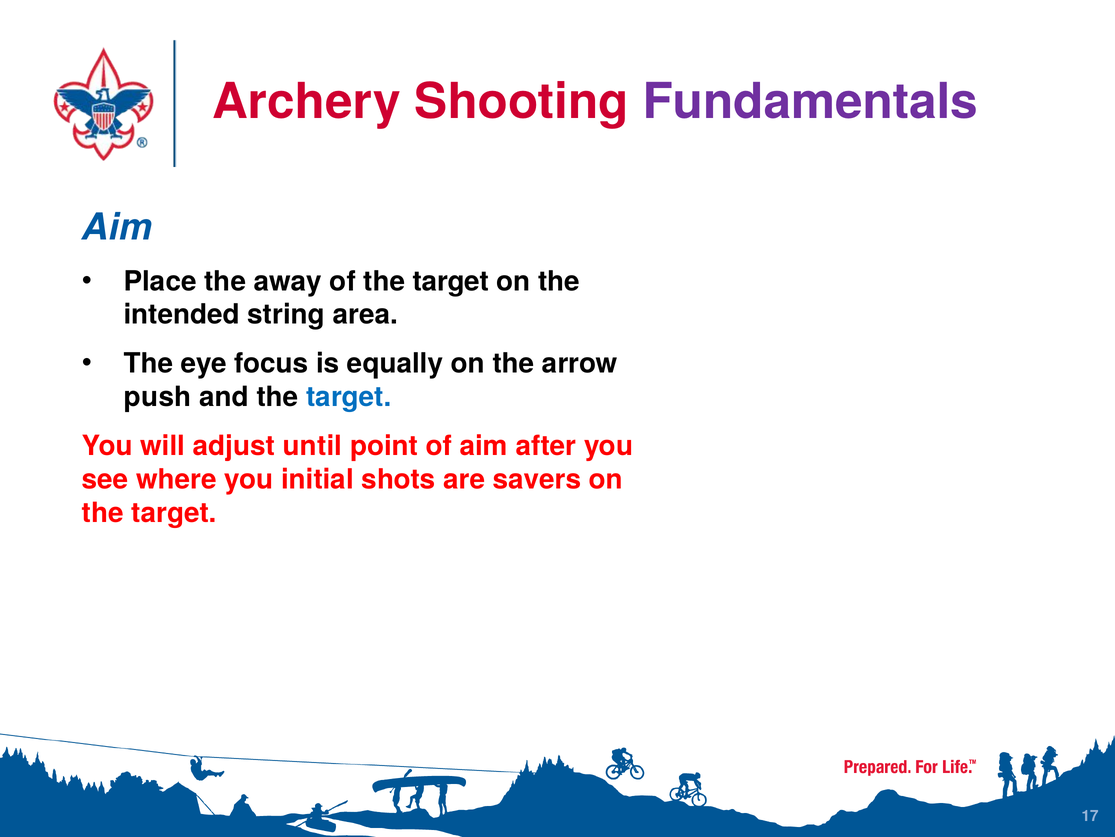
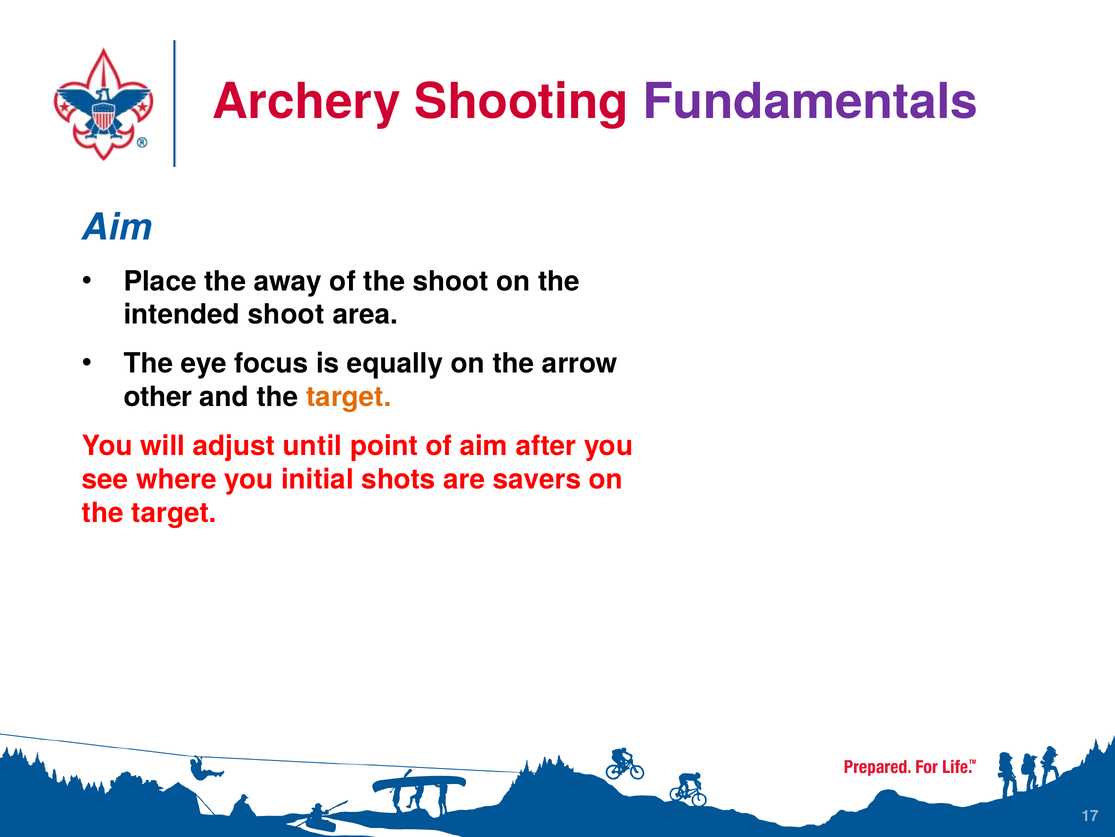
of the target: target -> shoot
intended string: string -> shoot
push: push -> other
target at (349, 397) colour: blue -> orange
